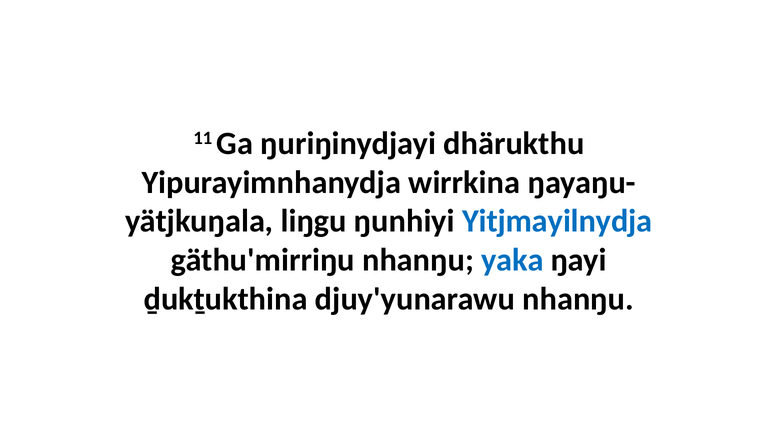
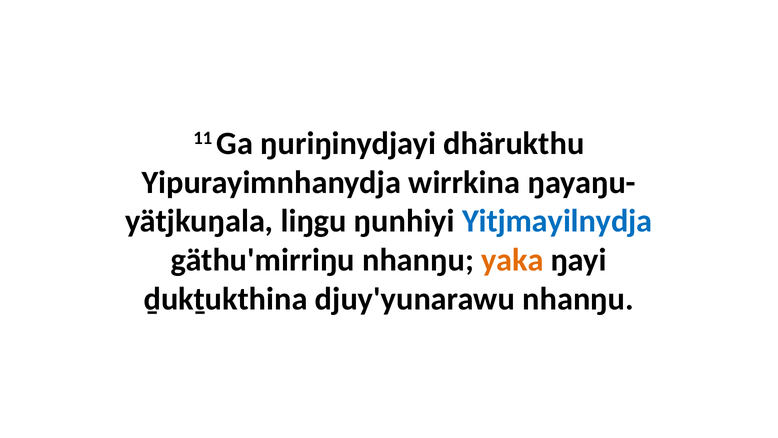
yaka colour: blue -> orange
